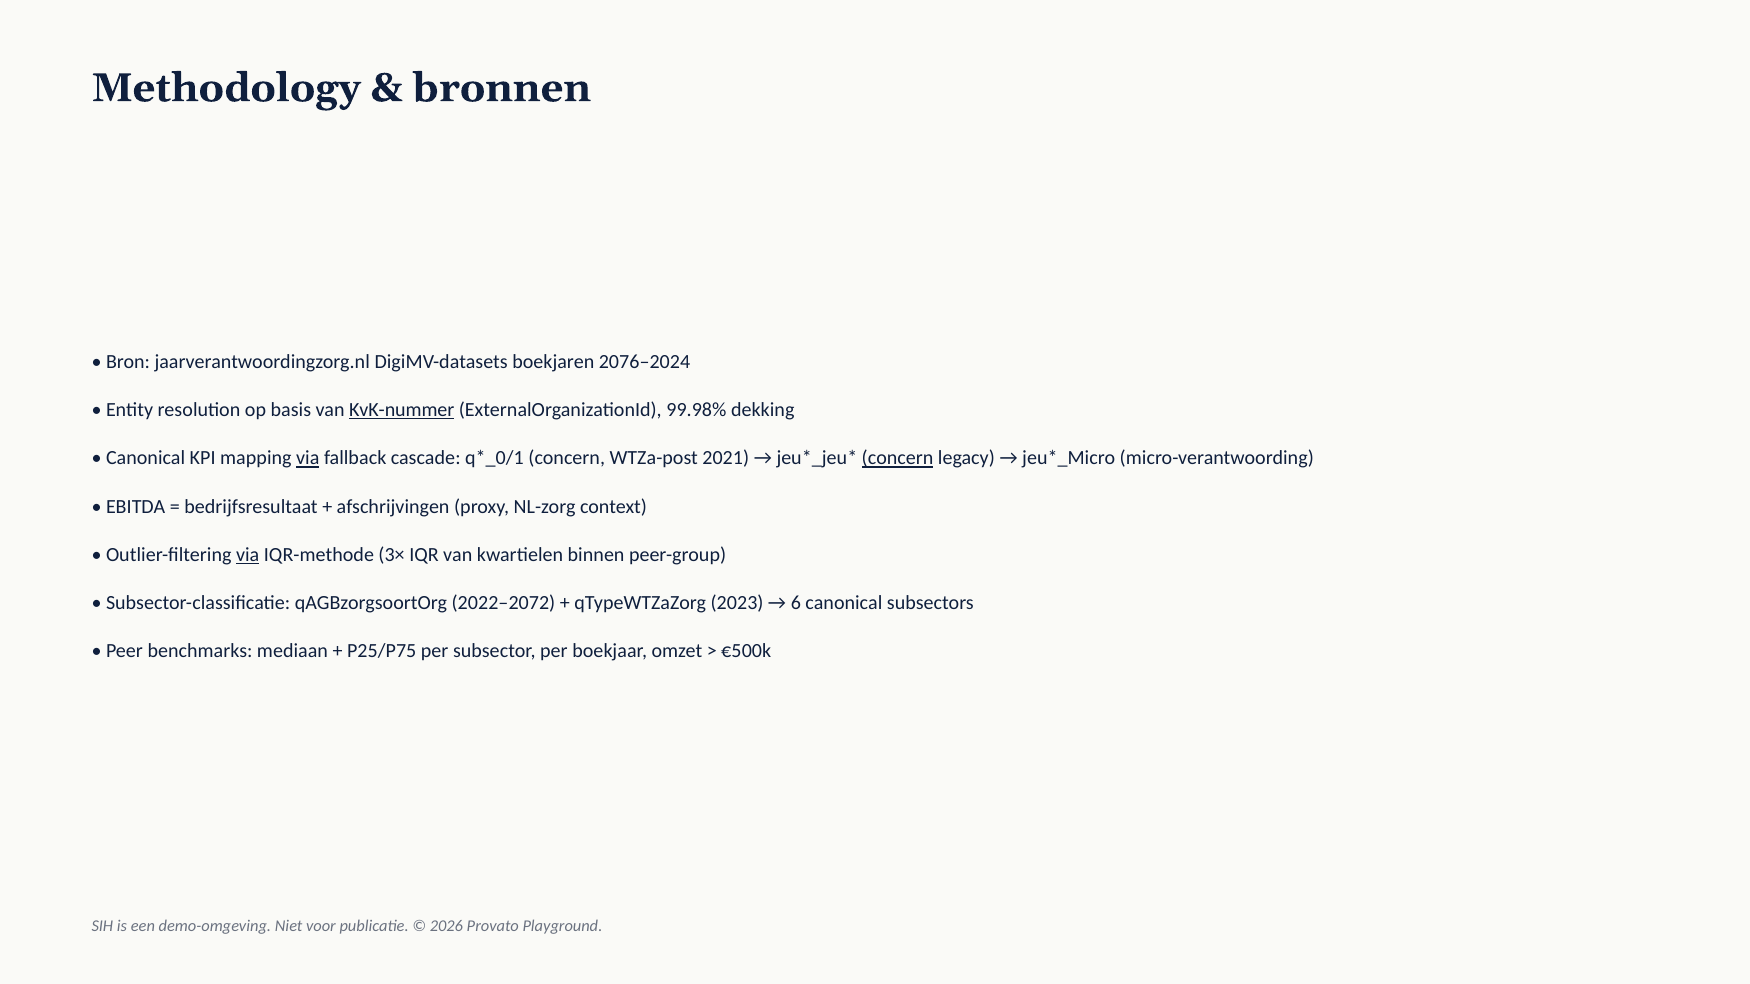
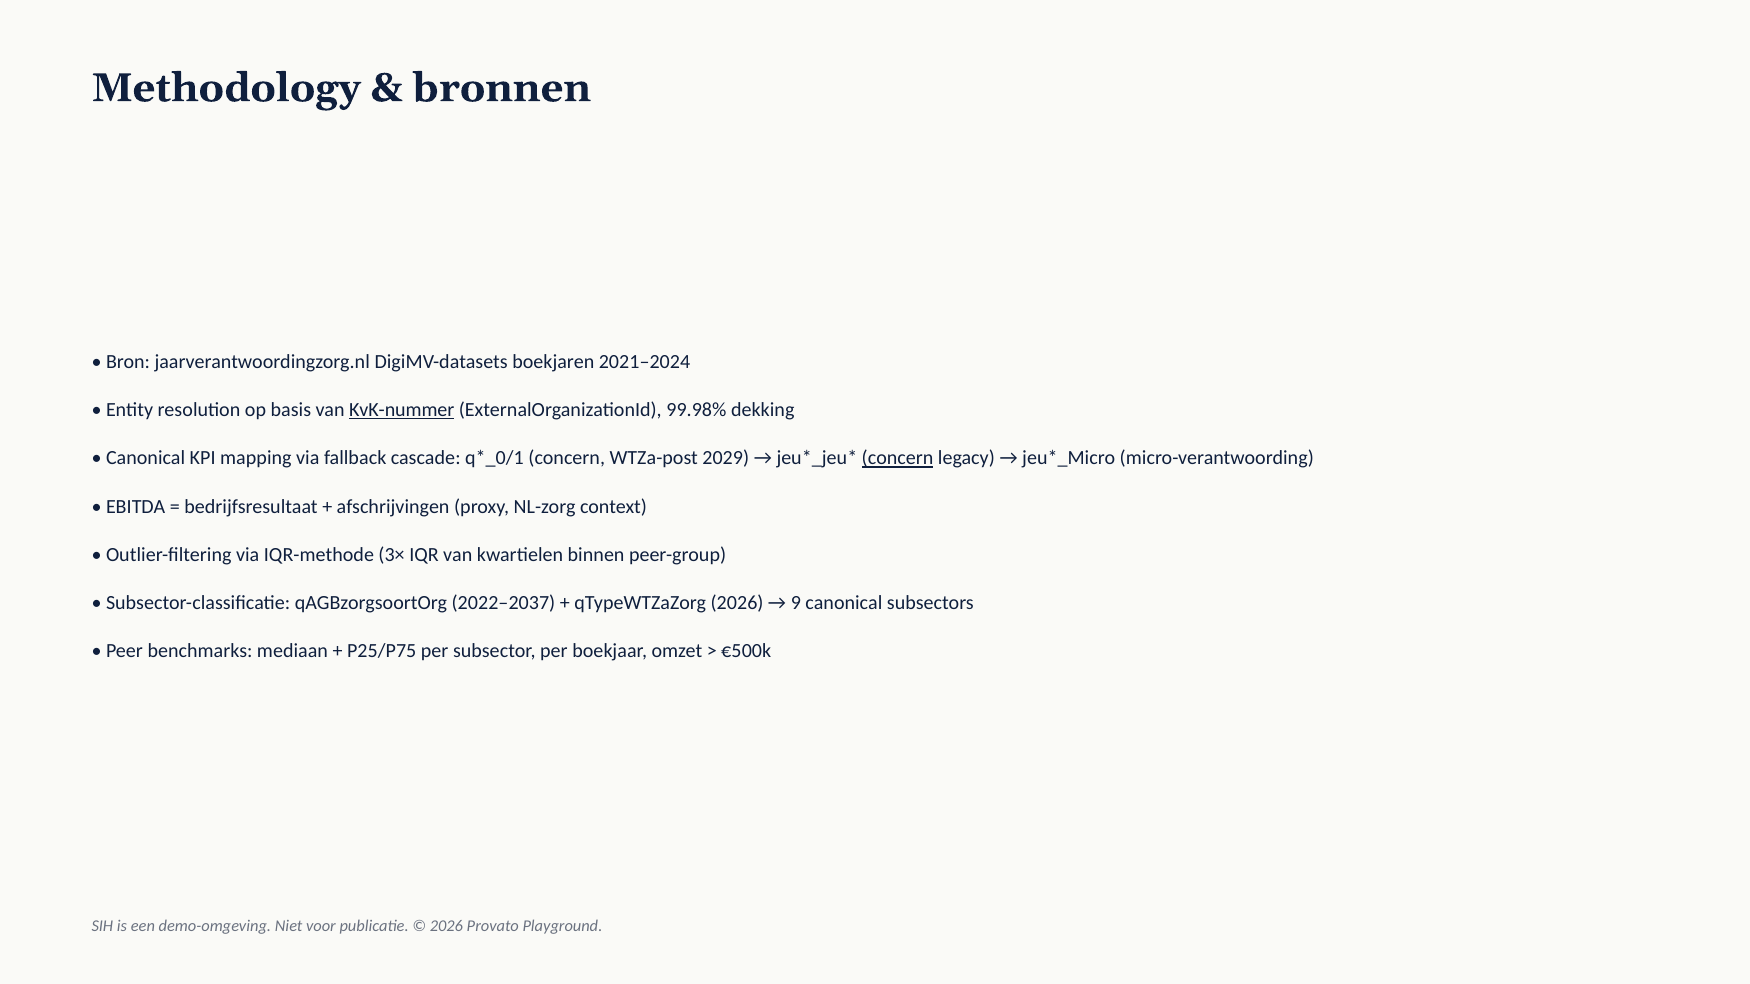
2076–2024: 2076–2024 -> 2021–2024
via at (308, 458) underline: present -> none
2021: 2021 -> 2029
via at (248, 555) underline: present -> none
2022–2072: 2022–2072 -> 2022–2037
qTypeWTZaZorg 2023: 2023 -> 2026
6: 6 -> 9
